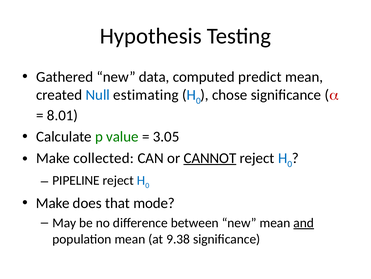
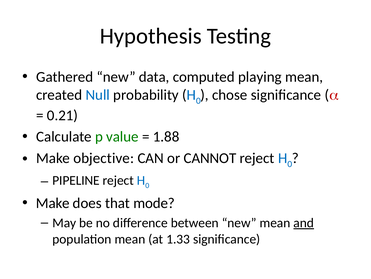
predict: predict -> playing
estimating: estimating -> probability
8.01: 8.01 -> 0.21
3.05: 3.05 -> 1.88
collected: collected -> objective
CANNOT underline: present -> none
9.38: 9.38 -> 1.33
